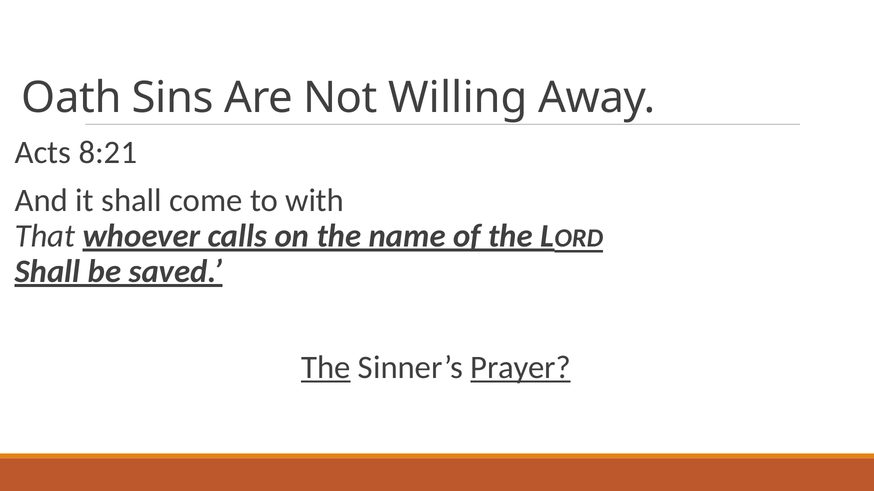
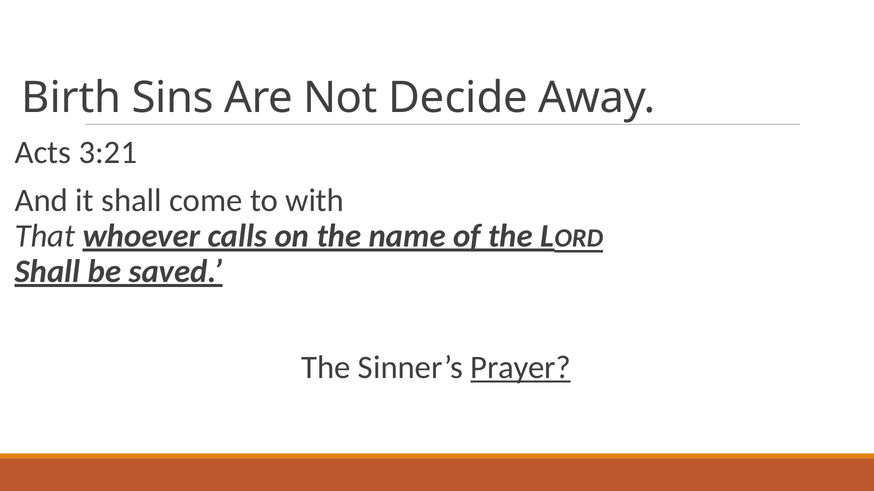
Oath: Oath -> Birth
Willing: Willing -> Decide
8:21: 8:21 -> 3:21
The at (326, 368) underline: present -> none
